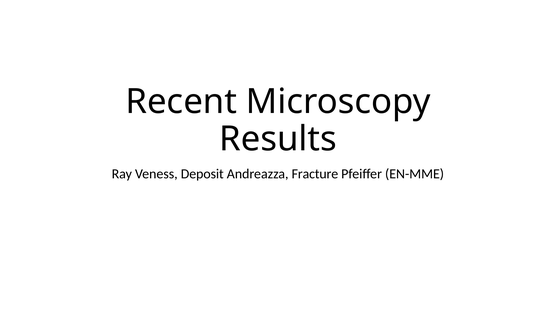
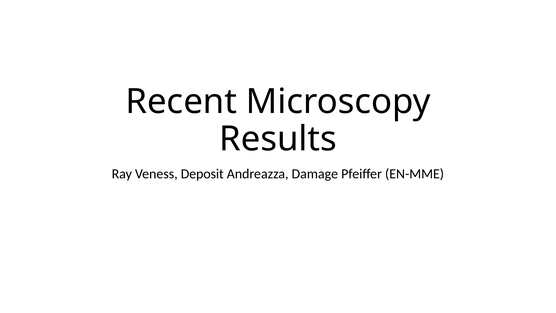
Fracture: Fracture -> Damage
